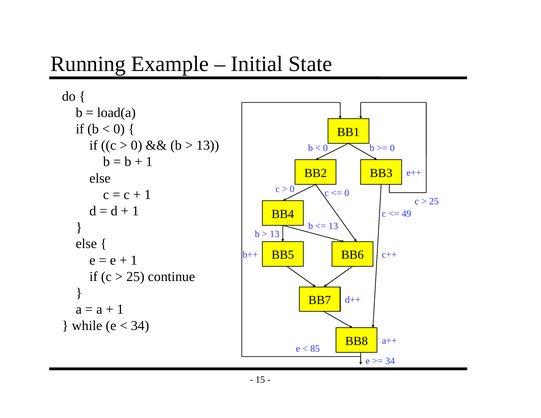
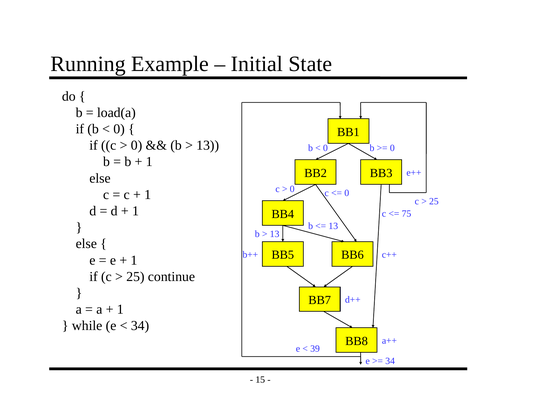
49: 49 -> 75
85: 85 -> 39
